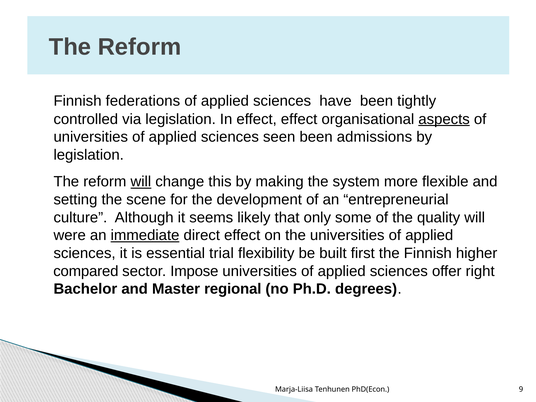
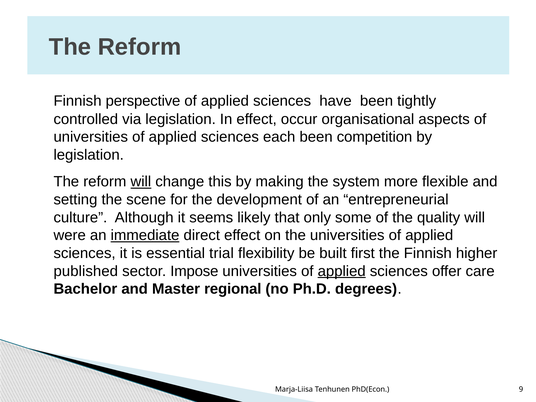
federations: federations -> perspective
effect effect: effect -> occur
aspects underline: present -> none
seen: seen -> each
admissions: admissions -> competition
compared: compared -> published
applied at (342, 271) underline: none -> present
right: right -> care
